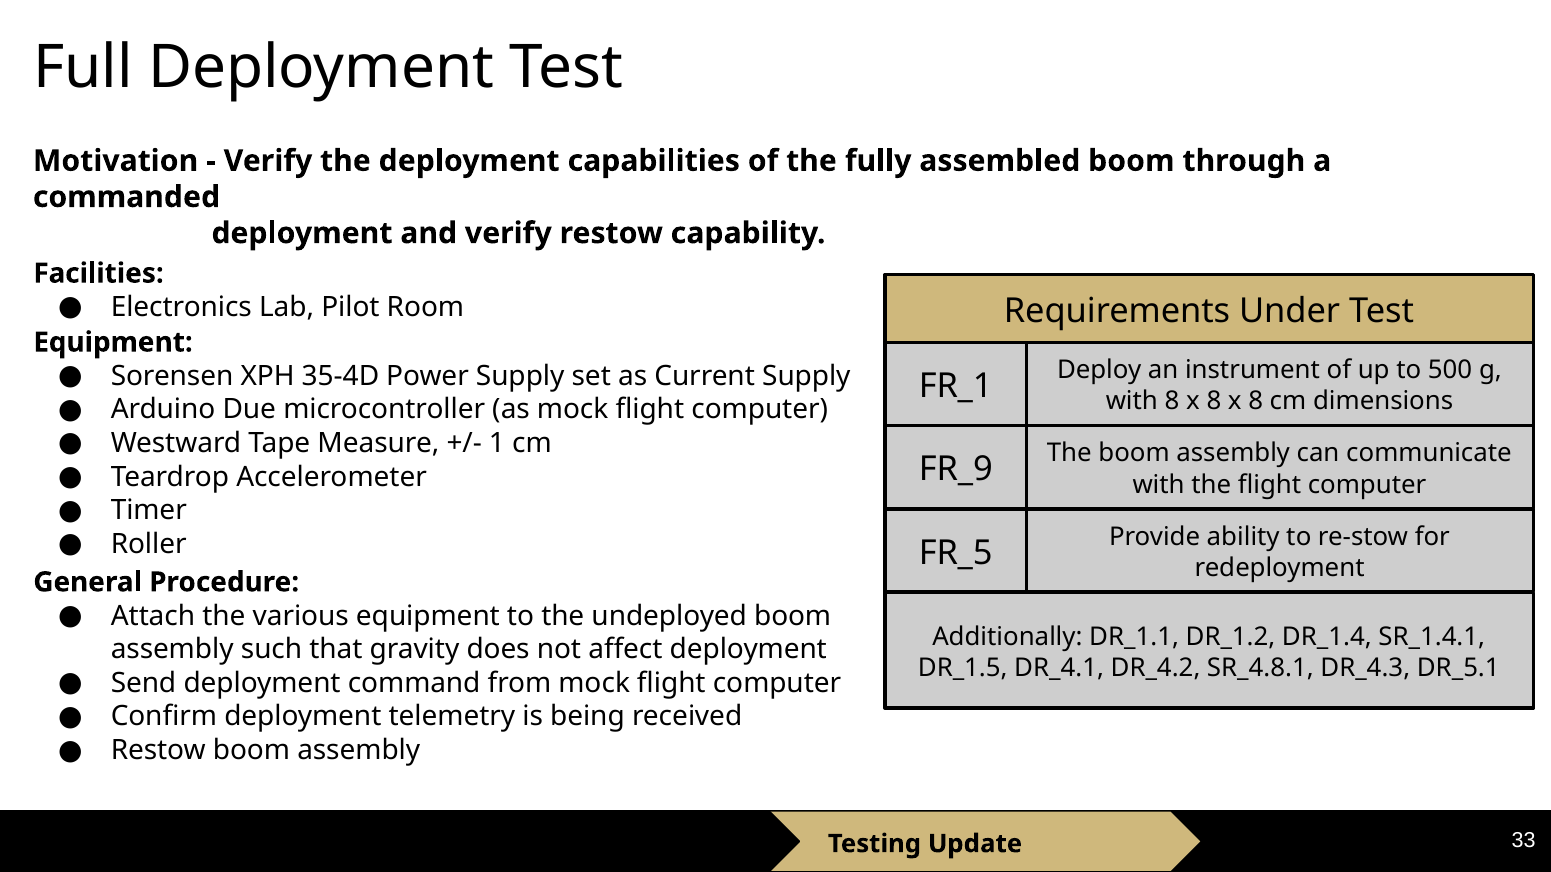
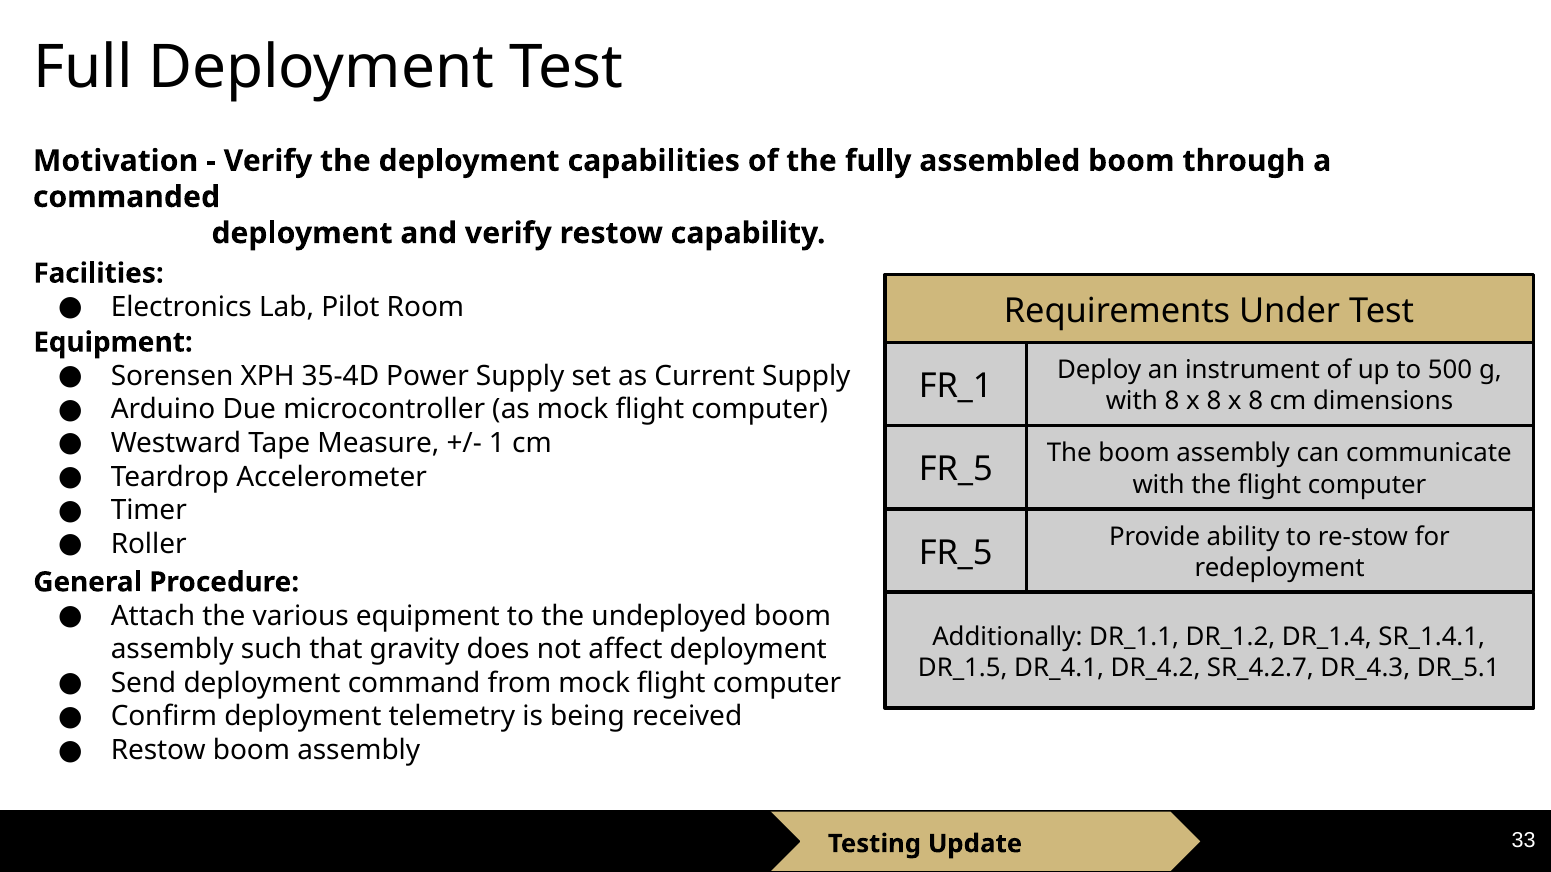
FR_9 at (956, 470): FR_9 -> FR_5
SR_4.8.1: SR_4.8.1 -> SR_4.2.7
